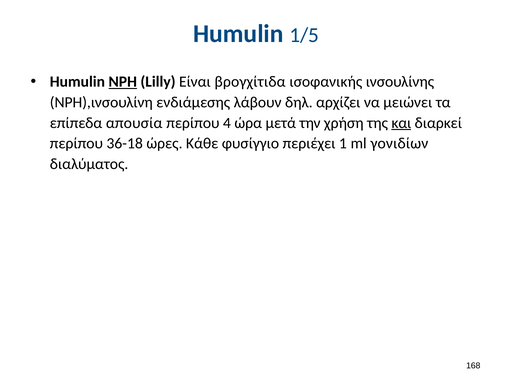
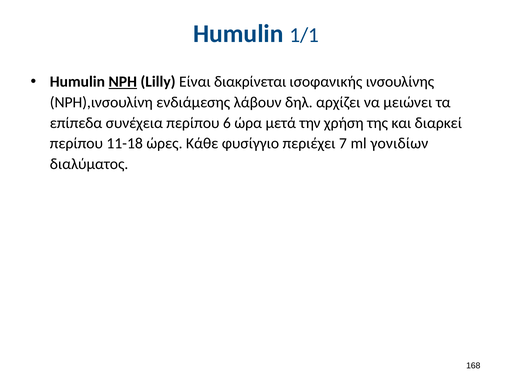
1/5: 1/5 -> 1/1
βρογχίτιδα: βρογχίτιδα -> διακρίνεται
απουσία: απουσία -> συνέχεια
4: 4 -> 6
και underline: present -> none
36-18: 36-18 -> 11-18
1: 1 -> 7
